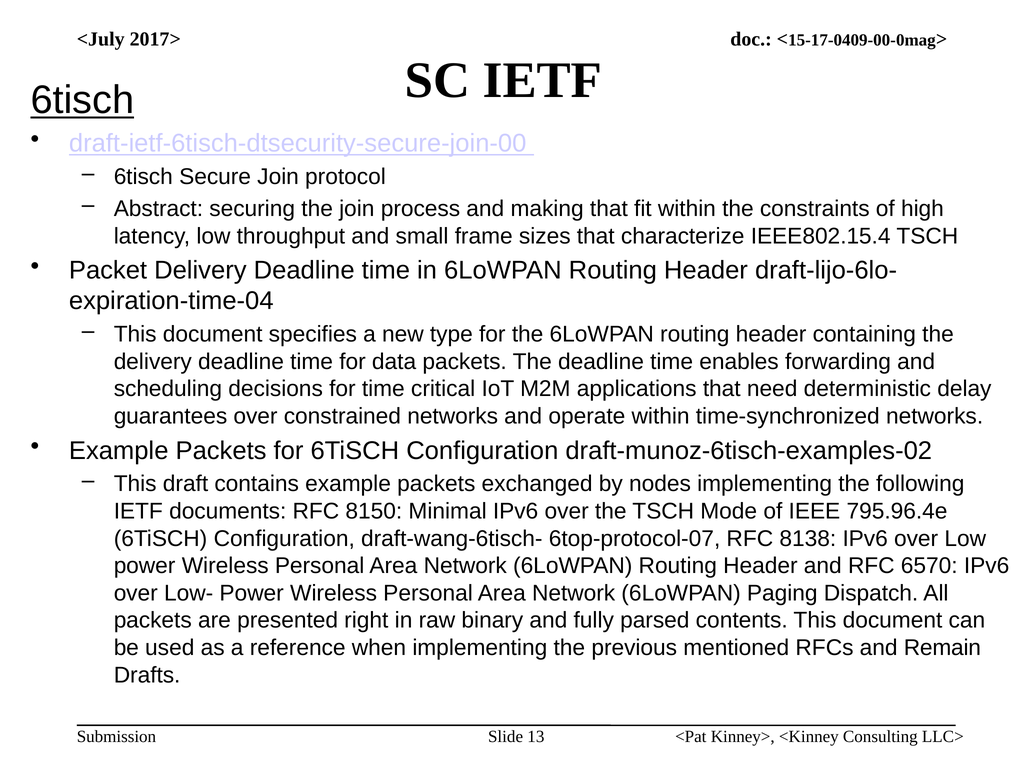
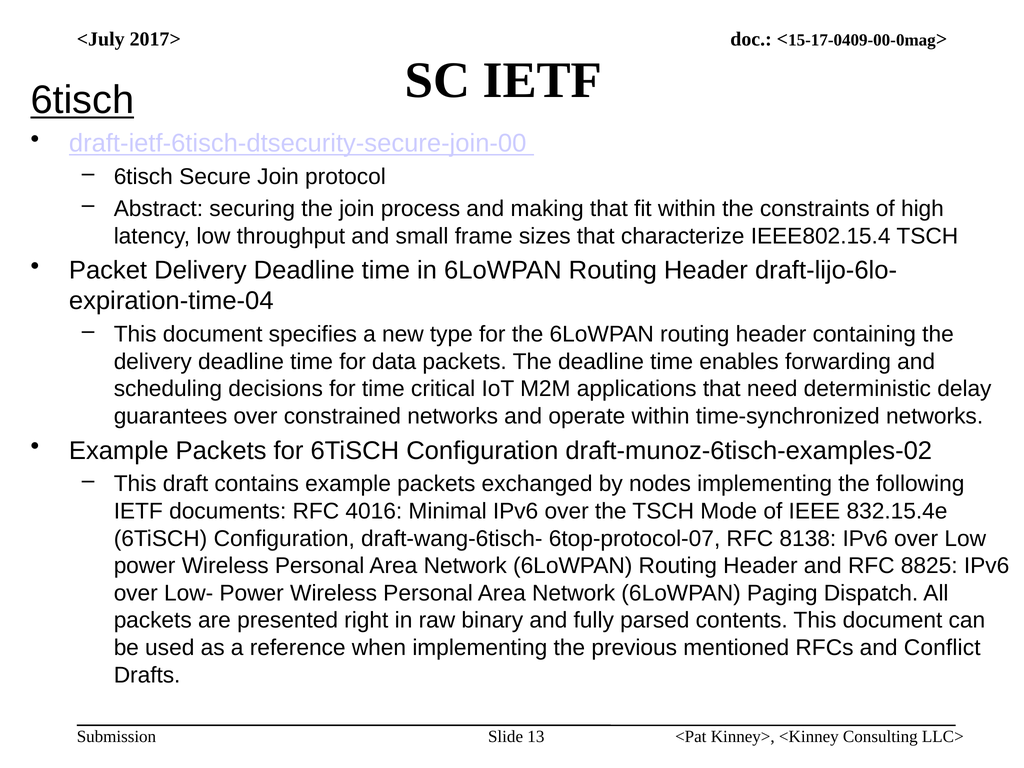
8150: 8150 -> 4016
795.96.4e: 795.96.4e -> 832.15.4e
6570: 6570 -> 8825
Remain: Remain -> Conflict
